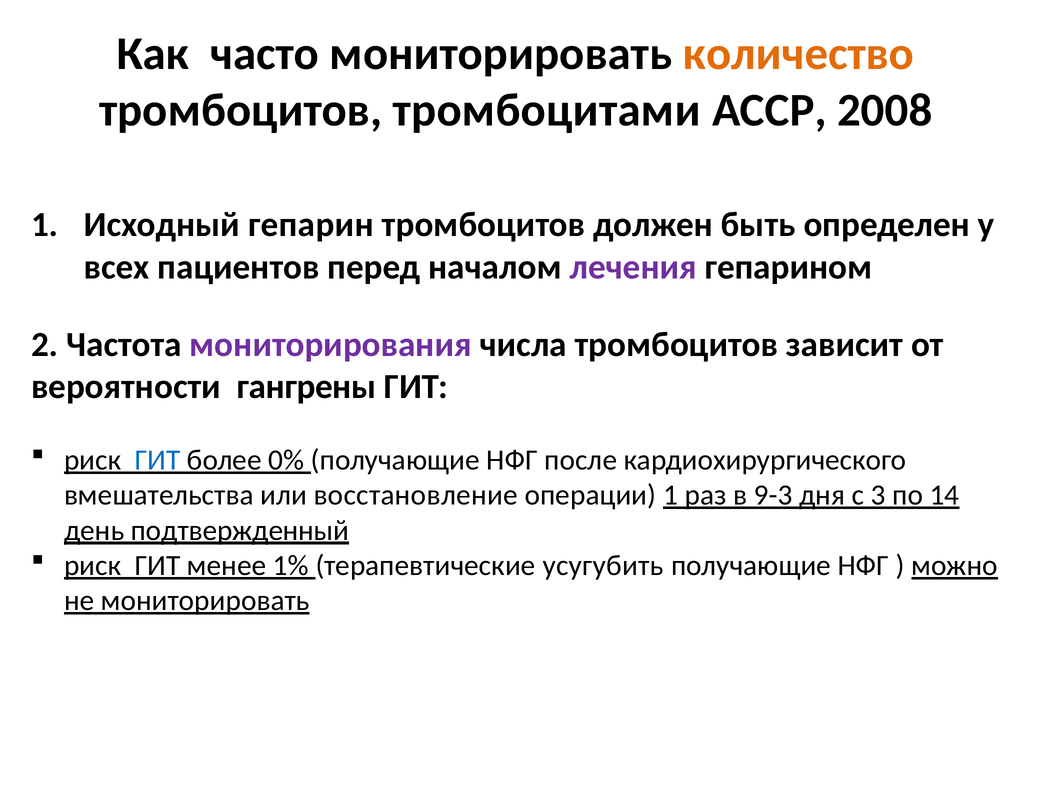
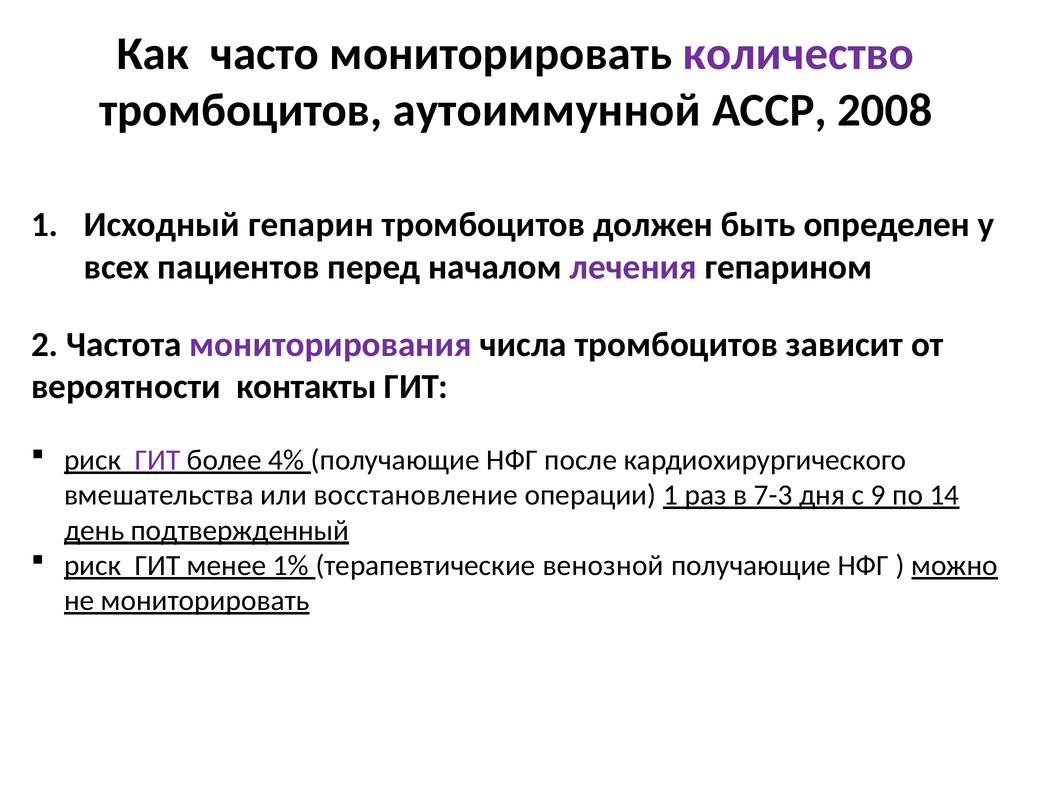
количество colour: orange -> purple
тромбоцитами: тромбоцитами -> аутоиммунной
гангрены: гангрены -> контакты
ГИТ at (157, 460) colour: blue -> purple
0%: 0% -> 4%
9-3: 9-3 -> 7-3
3: 3 -> 9
усугубить: усугубить -> венозной
